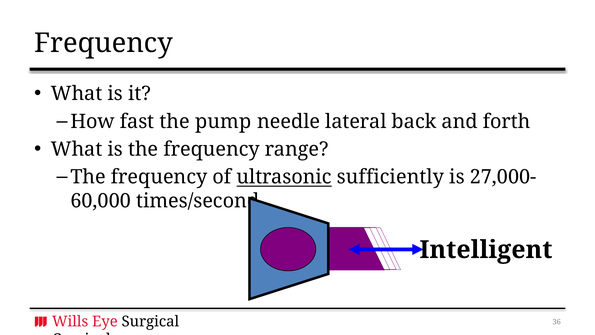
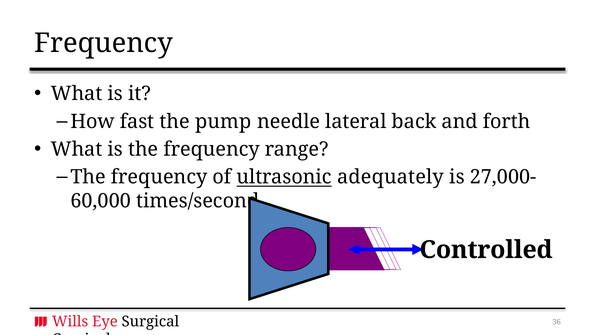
sufficiently: sufficiently -> adequately
Intelligent: Intelligent -> Controlled
